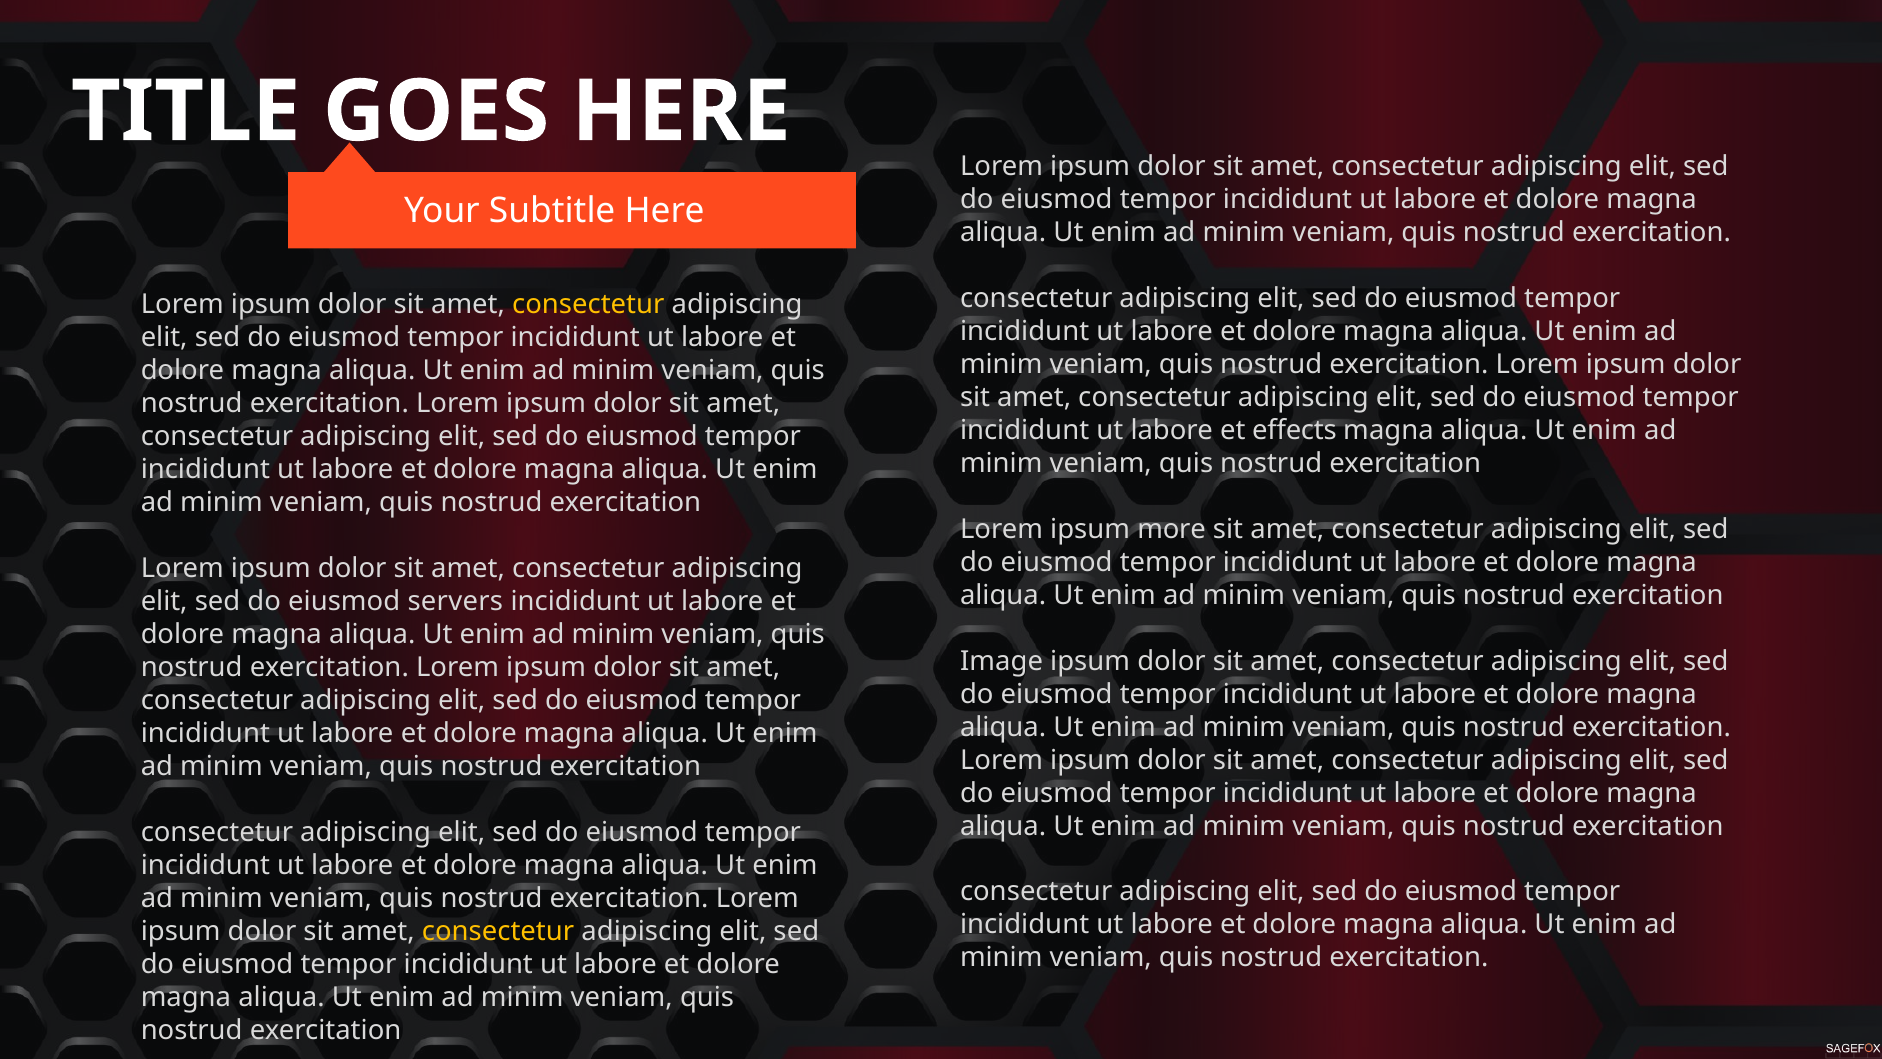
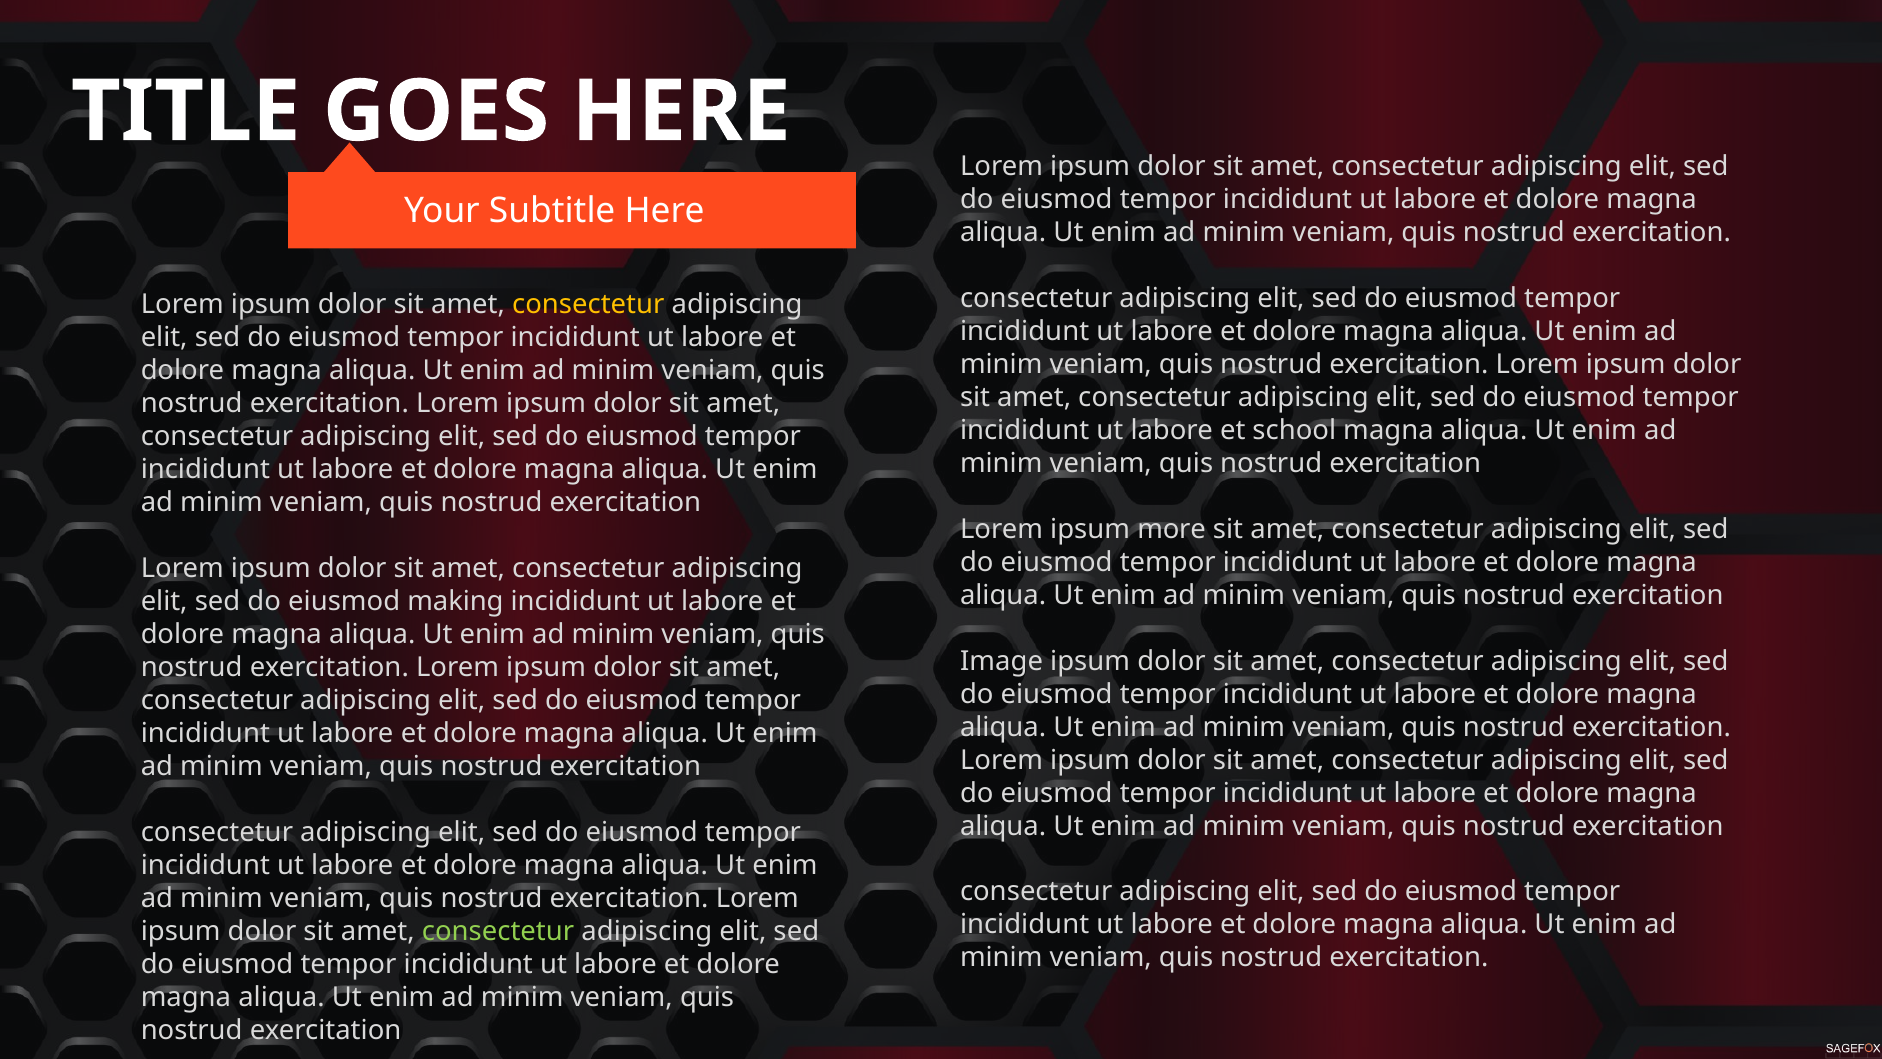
effects: effects -> school
servers: servers -> making
consectetur at (498, 931) colour: yellow -> light green
